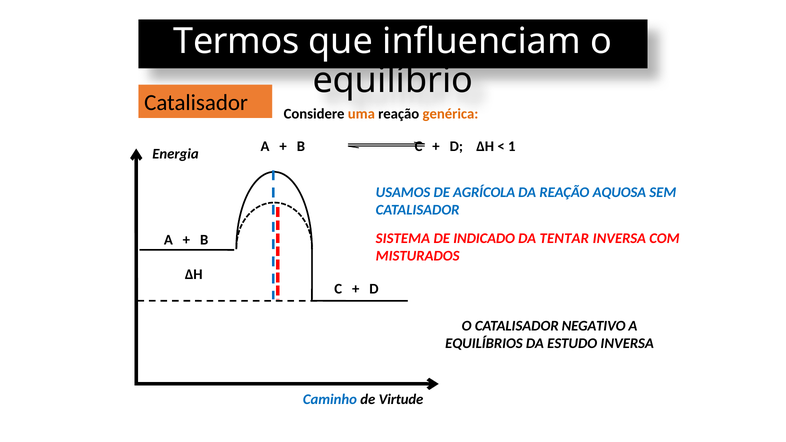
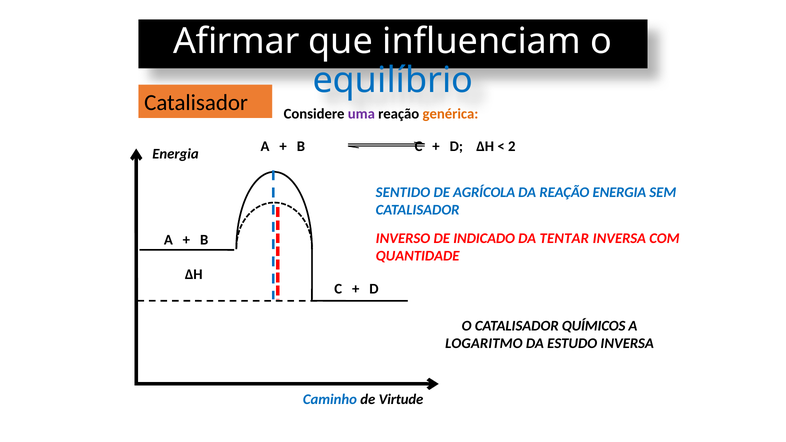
Termos: Termos -> Afirmar
equilíbrio colour: black -> blue
uma colour: orange -> purple
1: 1 -> 2
USAMOS: USAMOS -> SENTIDO
REAÇÃO AQUOSA: AQUOSA -> ENERGIA
SISTEMA: SISTEMA -> INVERSO
MISTURADOS: MISTURADOS -> QUANTIDADE
NEGATIVO: NEGATIVO -> QUÍMICOS
EQUILÍBRIOS: EQUILÍBRIOS -> LOGARITMO
